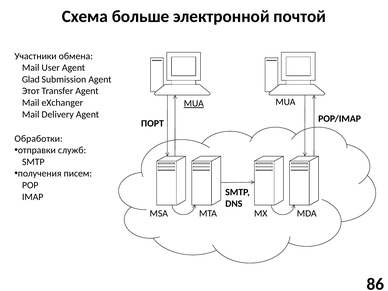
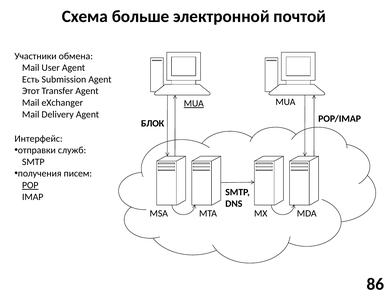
Glad: Glad -> Есть
ПОРТ: ПОРТ -> БЛОК
Обработки: Обработки -> Интерфейс
POP underline: none -> present
